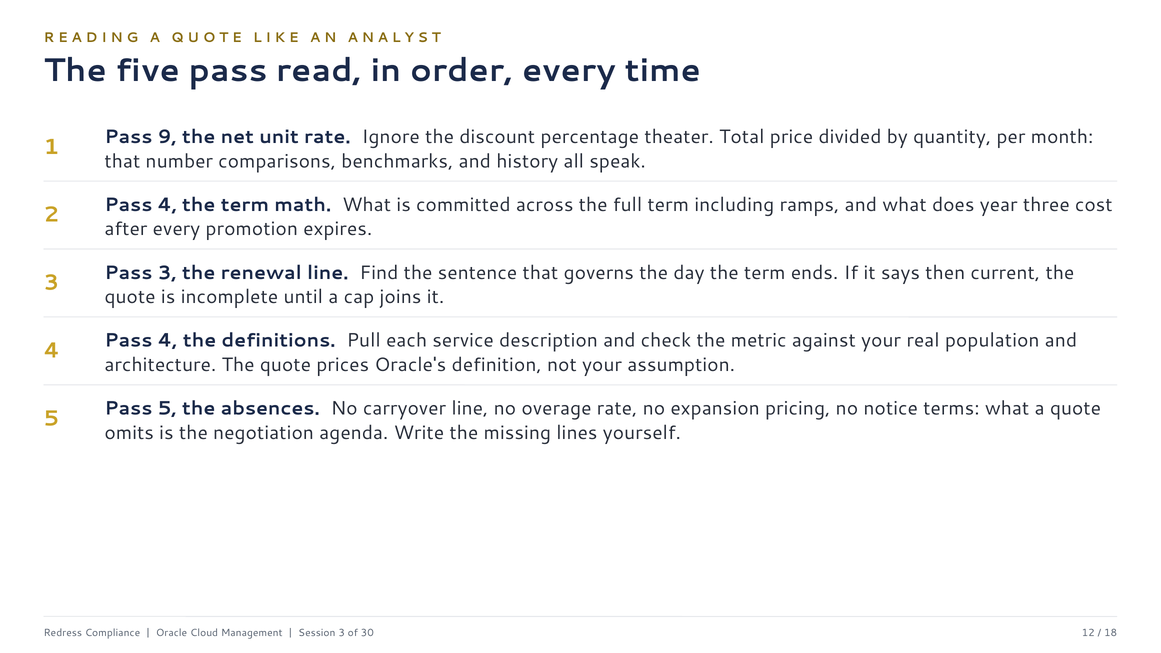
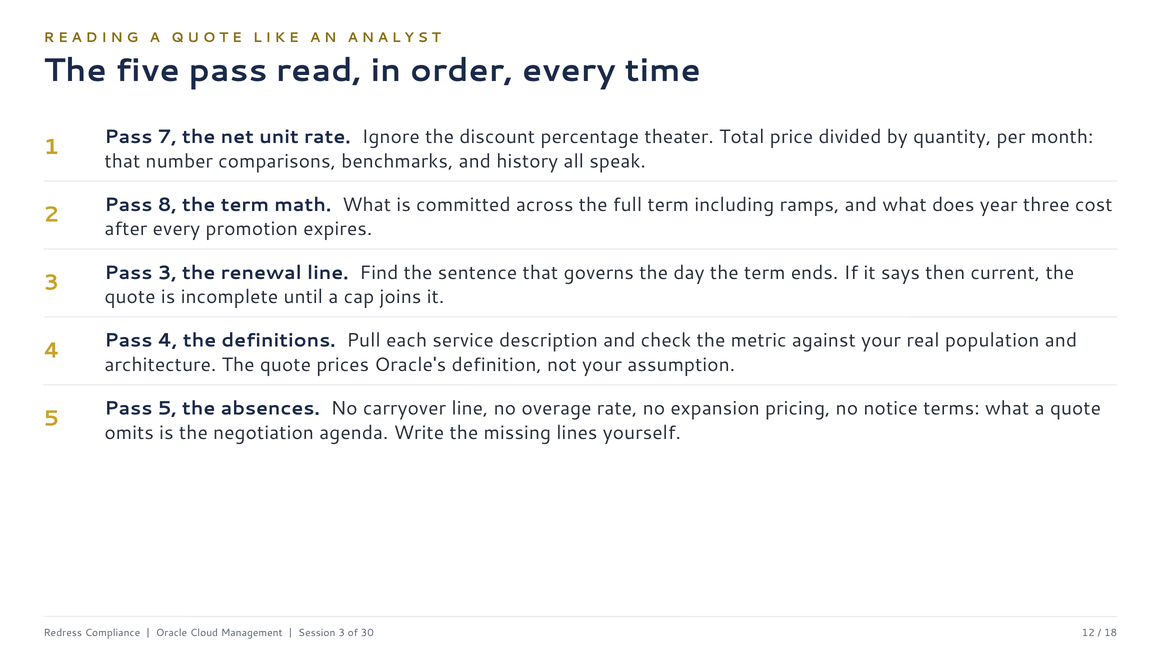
9: 9 -> 7
2 Pass 4: 4 -> 8
